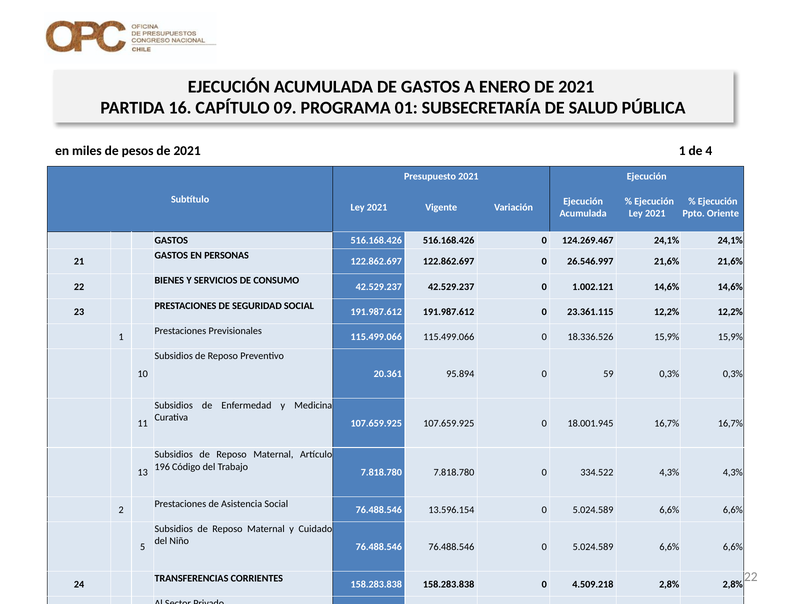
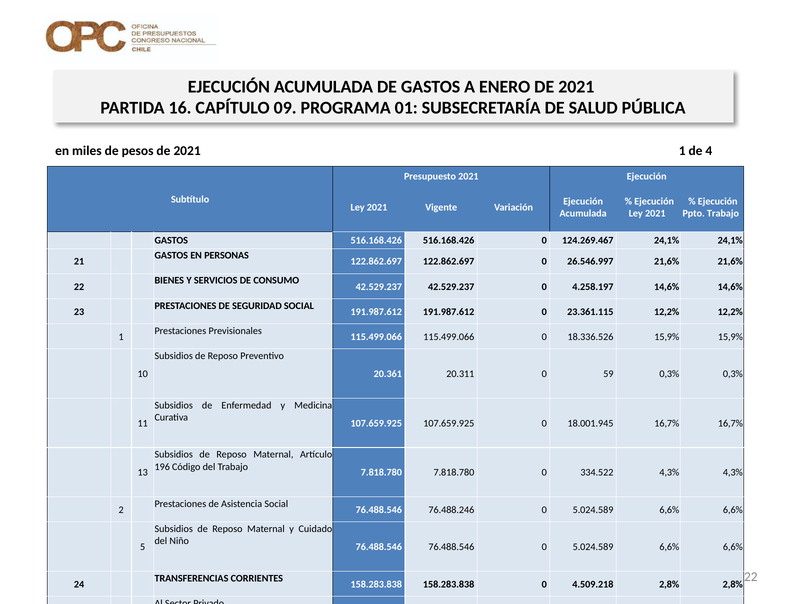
Ppto Oriente: Oriente -> Trabajo
1.002.121: 1.002.121 -> 4.258.197
95.894: 95.894 -> 20.311
13.596.154: 13.596.154 -> 76.488.246
